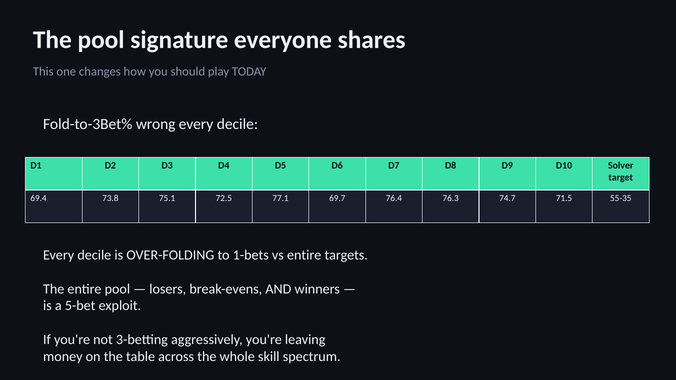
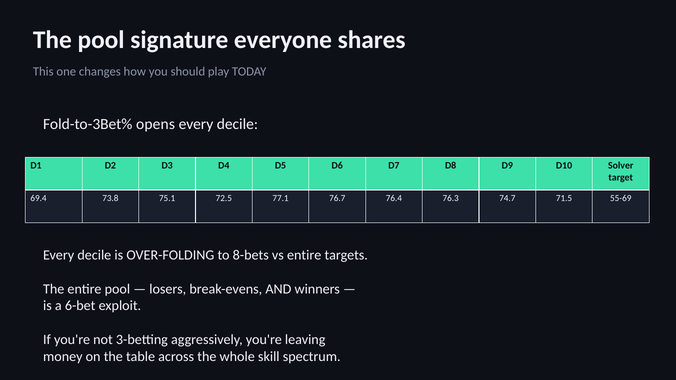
wrong: wrong -> opens
69.7: 69.7 -> 76.7
55-35: 55-35 -> 55-69
1-bets: 1-bets -> 8-bets
5-bet: 5-bet -> 6-bet
